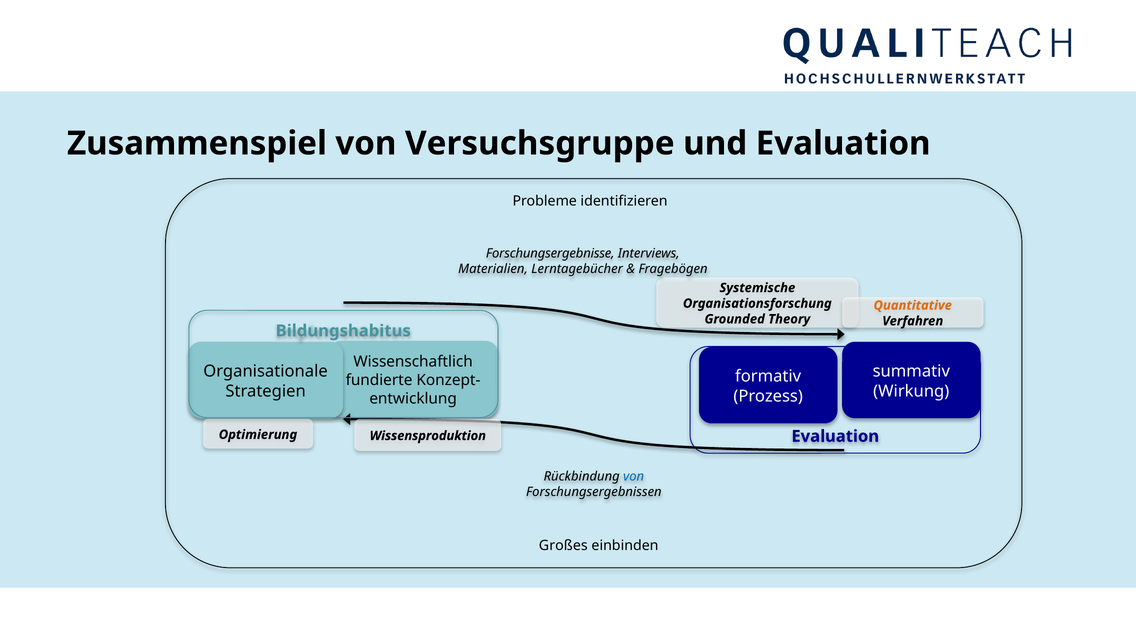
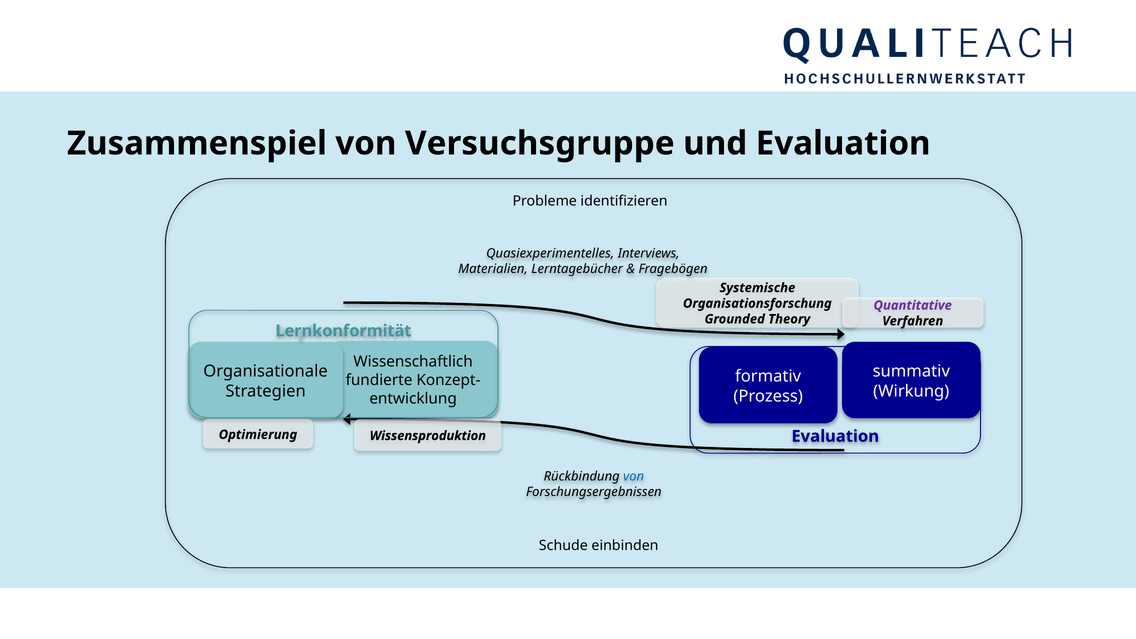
Forschungsergebnisse: Forschungsergebnisse -> Quasiexperimentelles
Quantitative colour: orange -> purple
Bildungshabitus: Bildungshabitus -> Lernkonformität
Großes: Großes -> Schude
